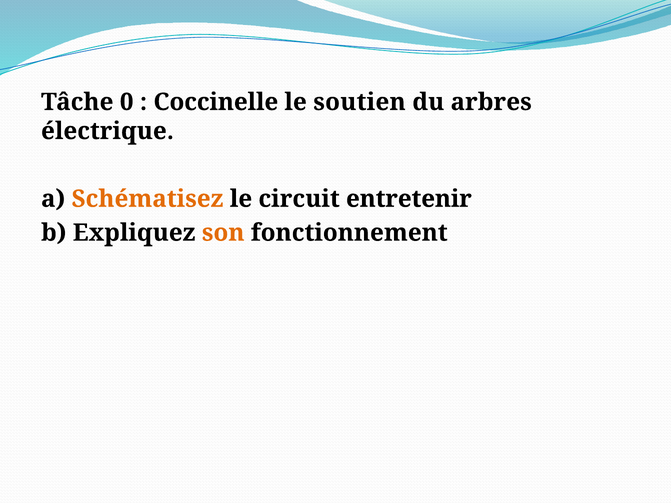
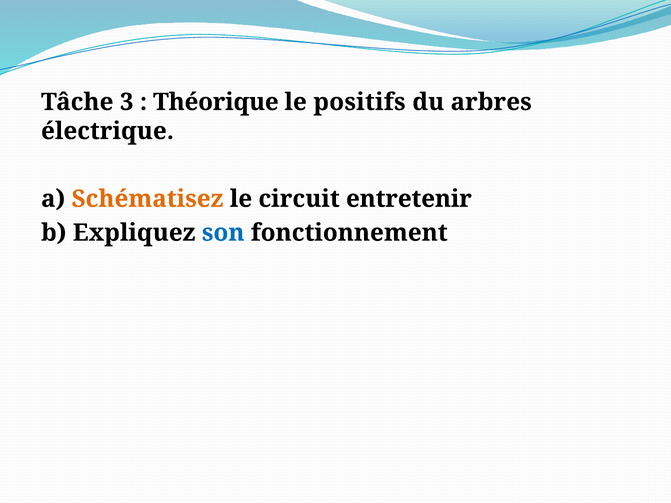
0: 0 -> 3
Coccinelle: Coccinelle -> Théorique
soutien: soutien -> positifs
son colour: orange -> blue
